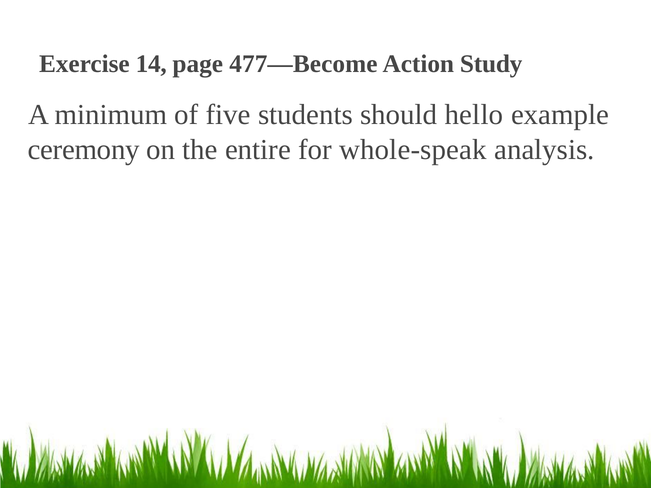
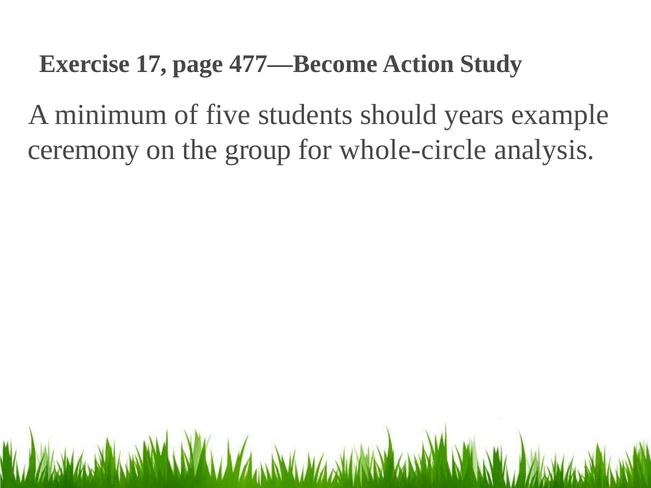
14: 14 -> 17
hello: hello -> years
entire: entire -> group
whole-speak: whole-speak -> whole-circle
